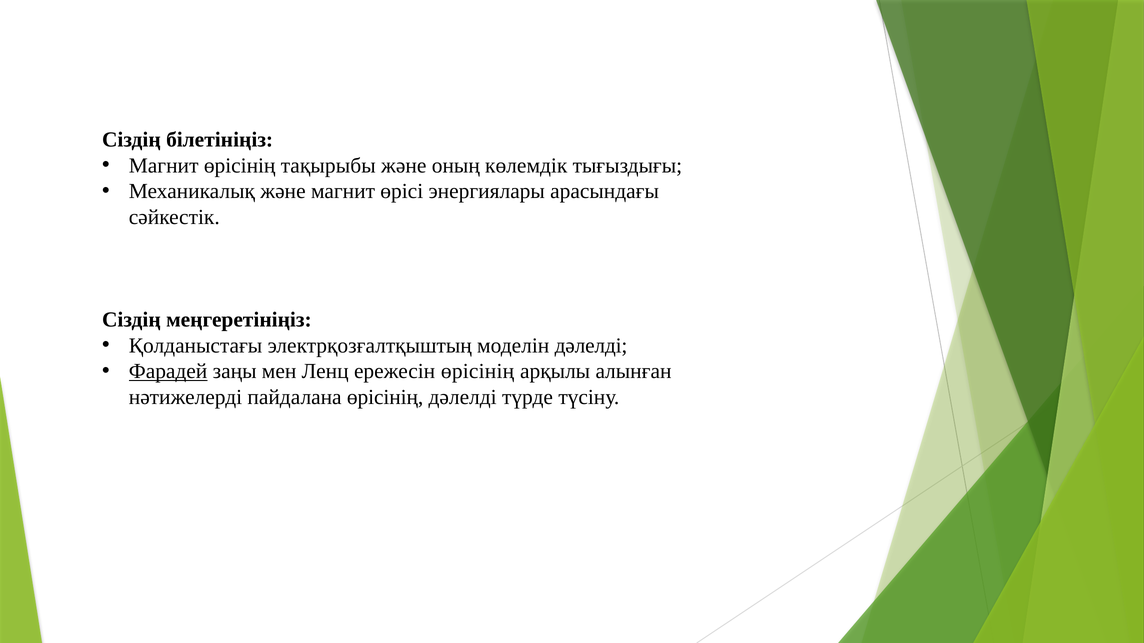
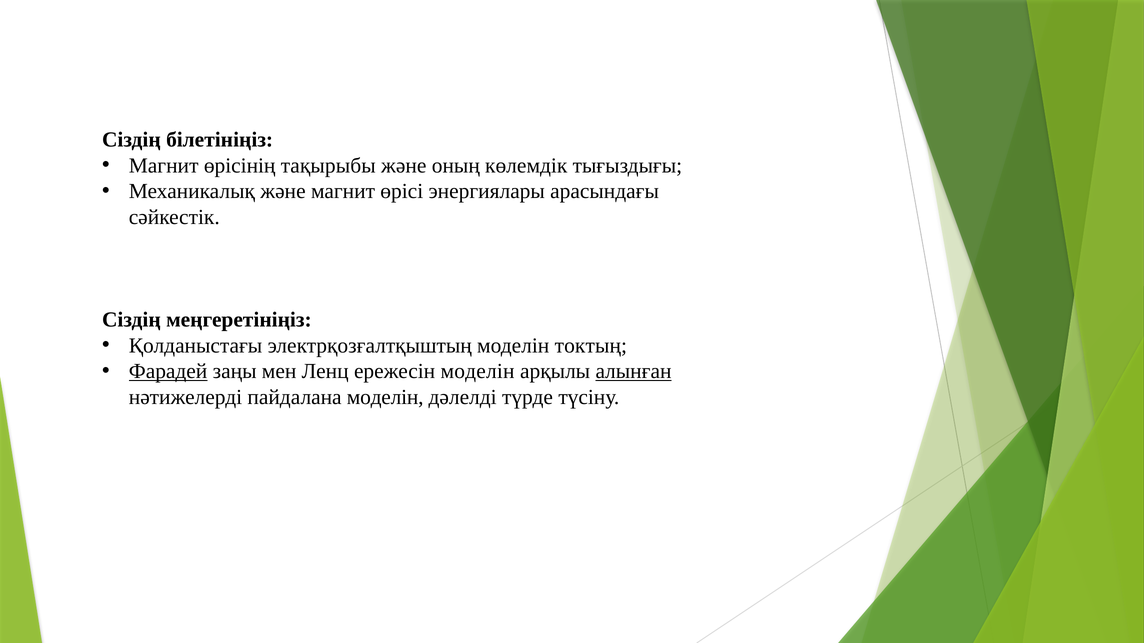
моделін дәлелді: дәлелді -> токтың
ережесін өрісінің: өрісінің -> моделін
алынған underline: none -> present
пайдалана өрісінің: өрісінің -> моделін
